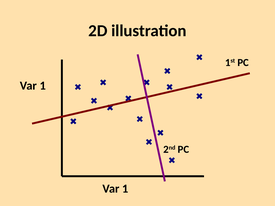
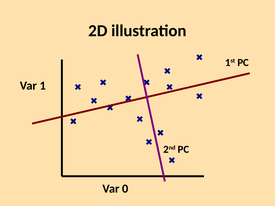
1 at (125, 189): 1 -> 0
